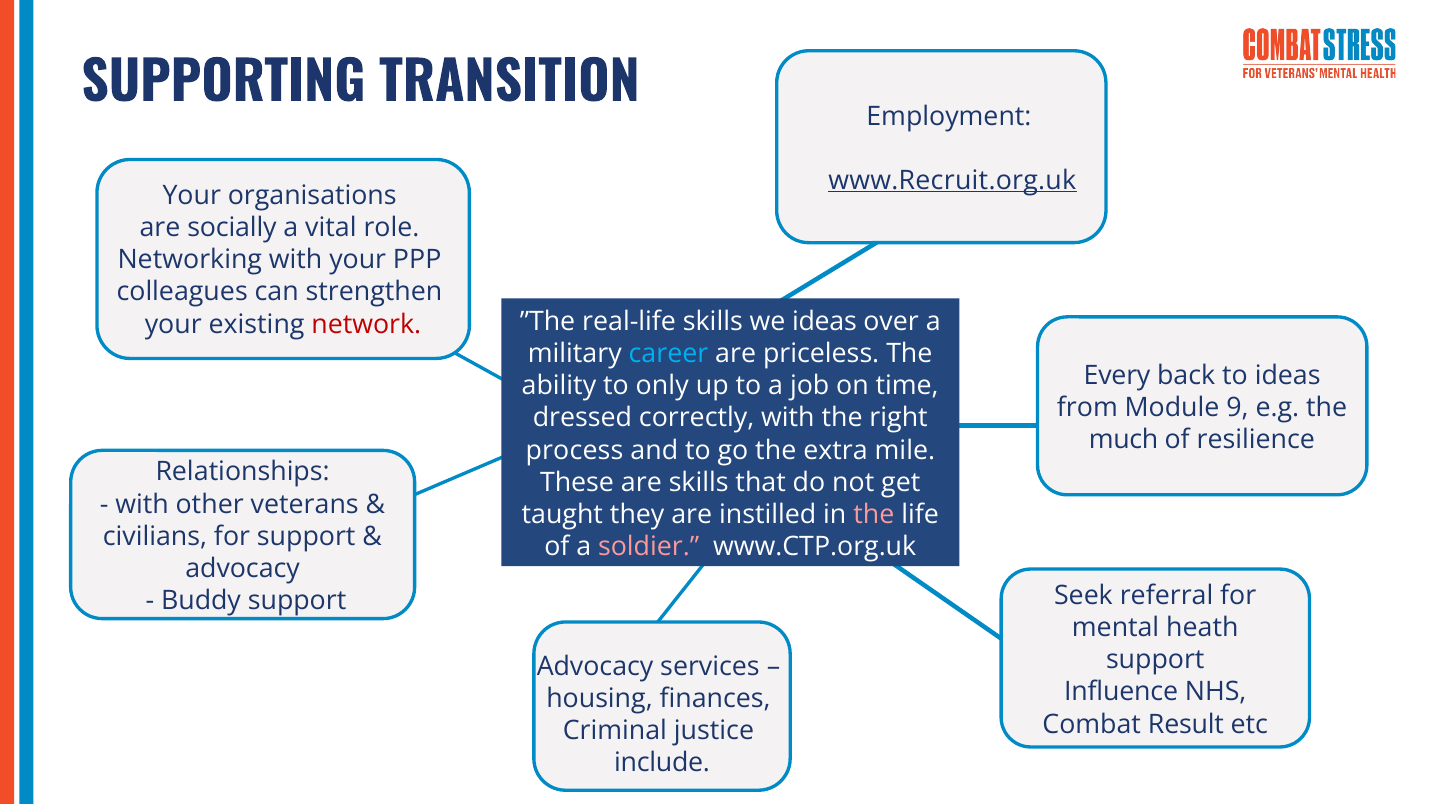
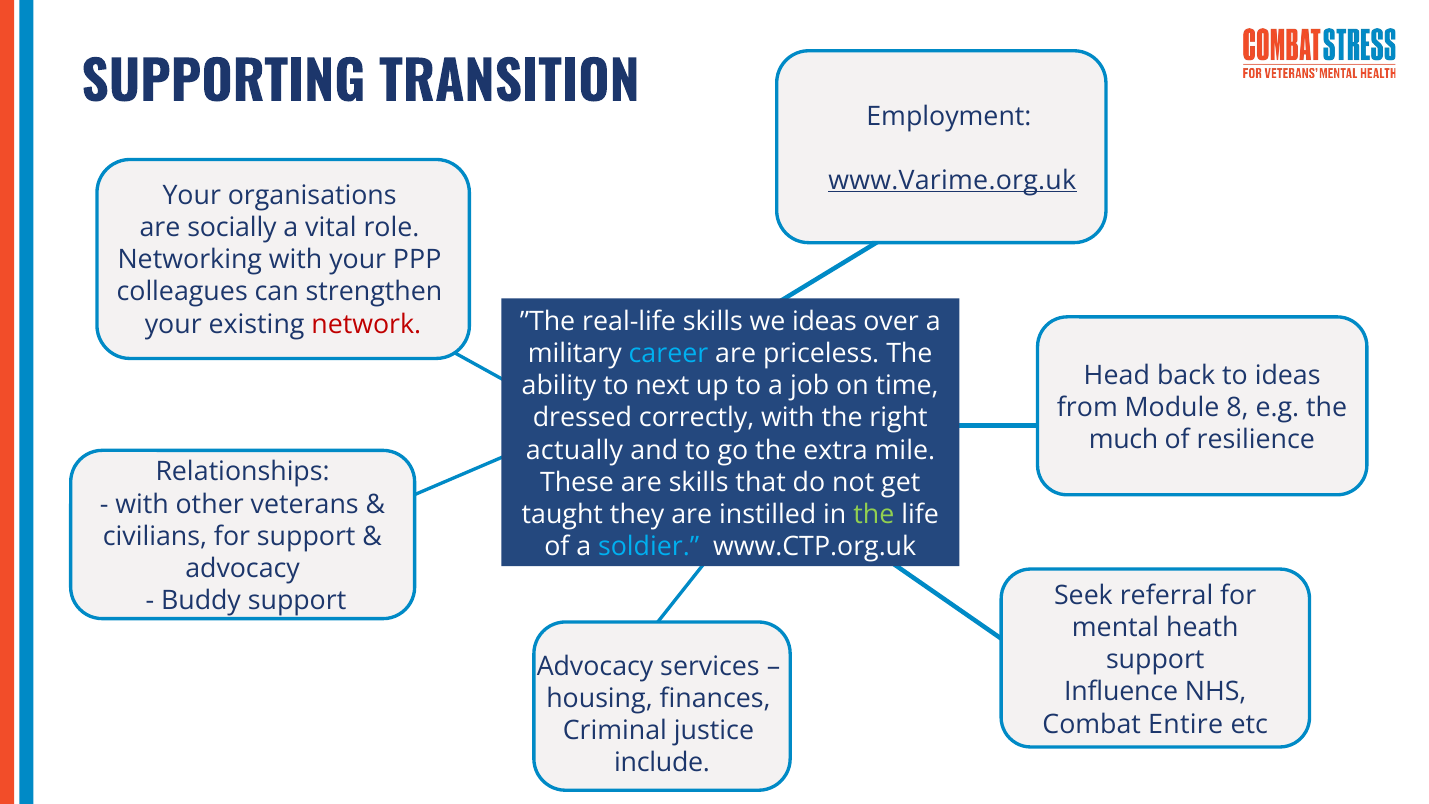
www.Recruit.org.uk: www.Recruit.org.uk -> www.Varime.org.uk
Every: Every -> Head
only: only -> next
9: 9 -> 8
process: process -> actually
the at (874, 514) colour: pink -> light green
soldier colour: pink -> light blue
Result: Result -> Entire
